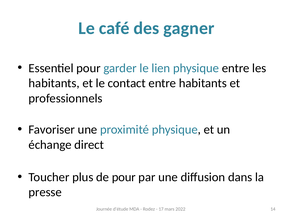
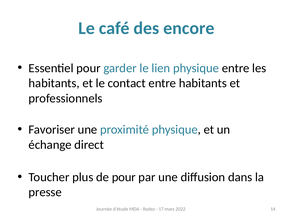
gagner: gagner -> encore
